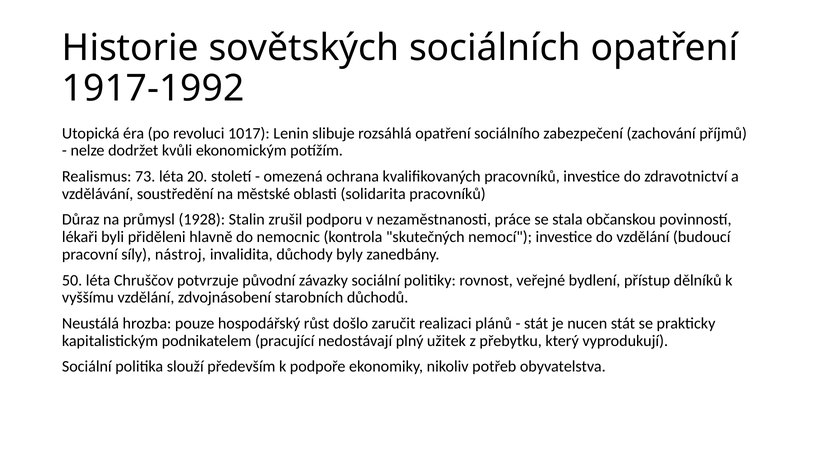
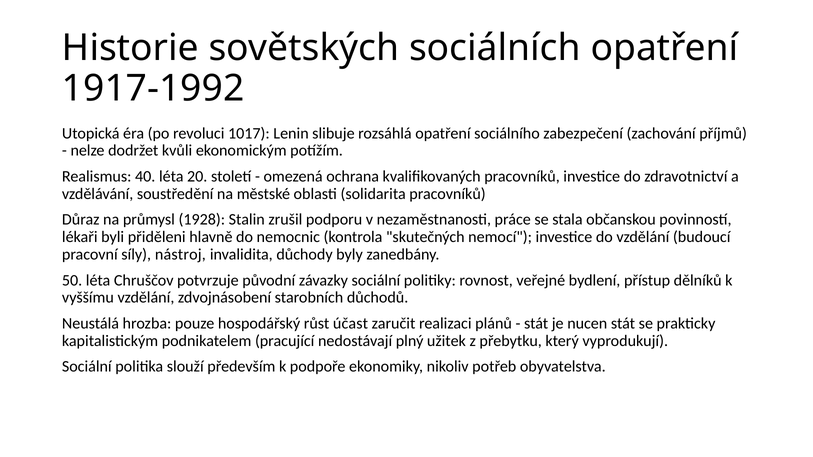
73: 73 -> 40
došlo: došlo -> účast
